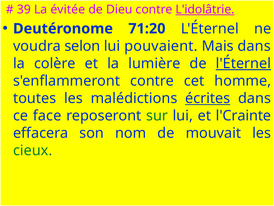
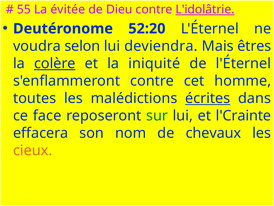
39: 39 -> 55
71:20: 71:20 -> 52:20
pouvaient: pouvaient -> deviendra
Mais dans: dans -> êtres
colère underline: none -> present
lumière: lumière -> iniquité
l'Éternel at (243, 63) underline: present -> none
mouvait: mouvait -> chevaux
cieux colour: green -> orange
